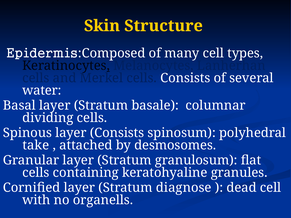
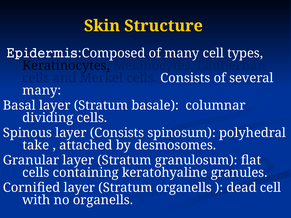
water at (42, 91): water -> many
Stratum diagnose: diagnose -> organells
